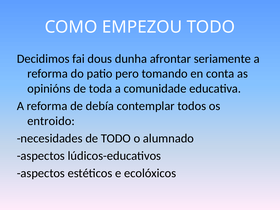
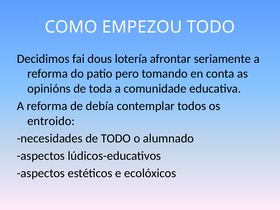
dunha: dunha -> lotería
